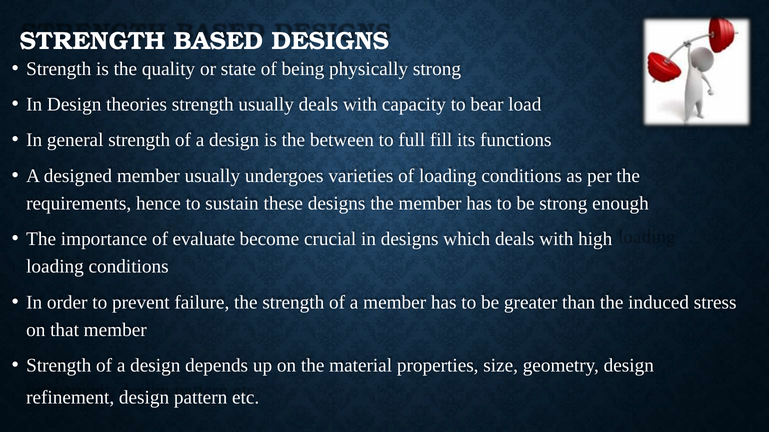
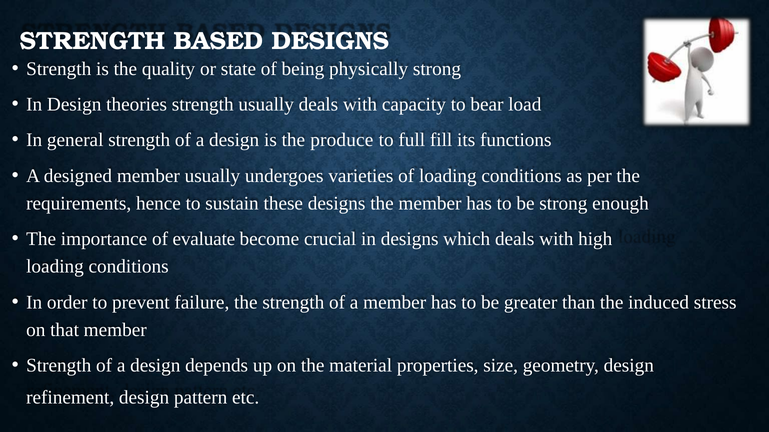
between: between -> produce
